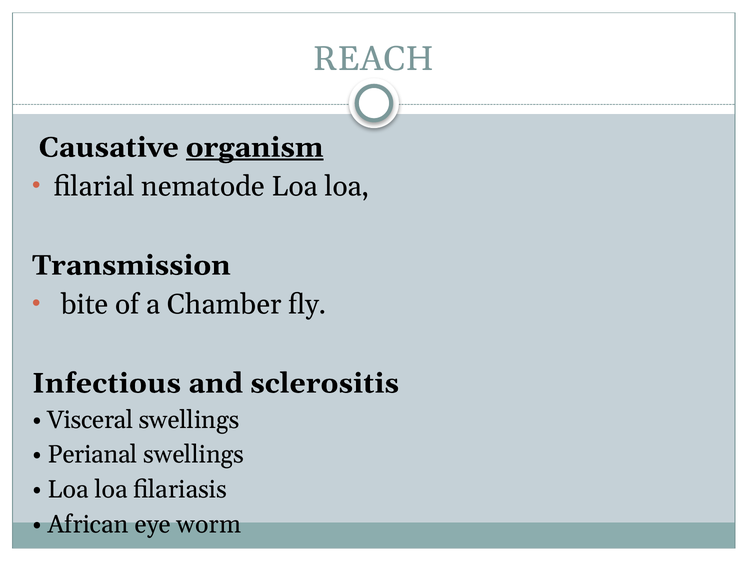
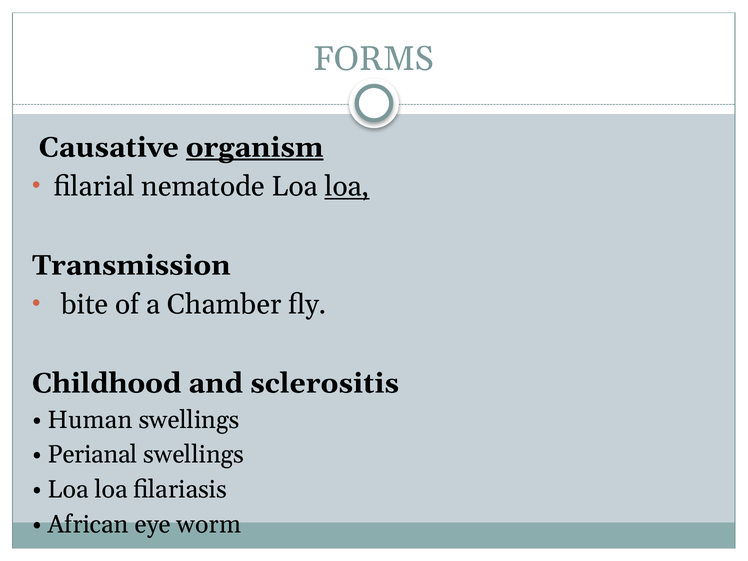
REACH: REACH -> FORMS
loa at (347, 187) underline: none -> present
Infectious: Infectious -> Childhood
Visceral: Visceral -> Human
